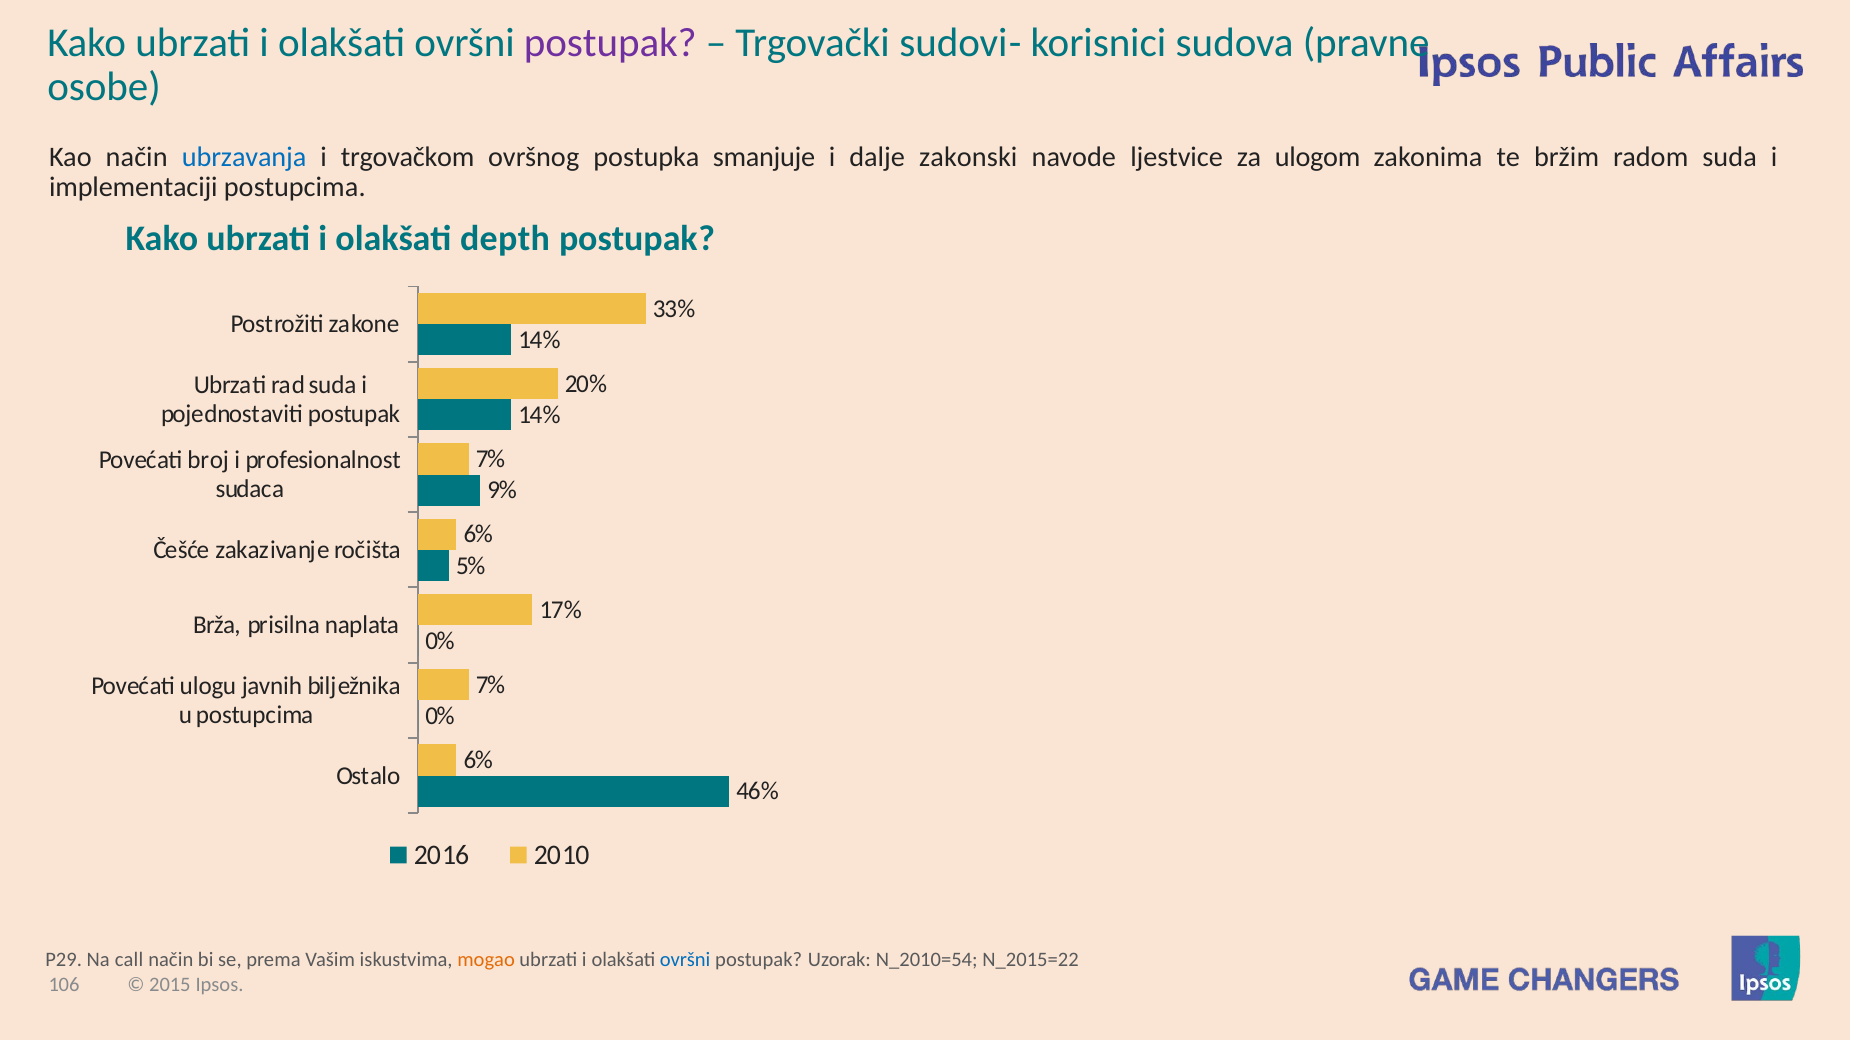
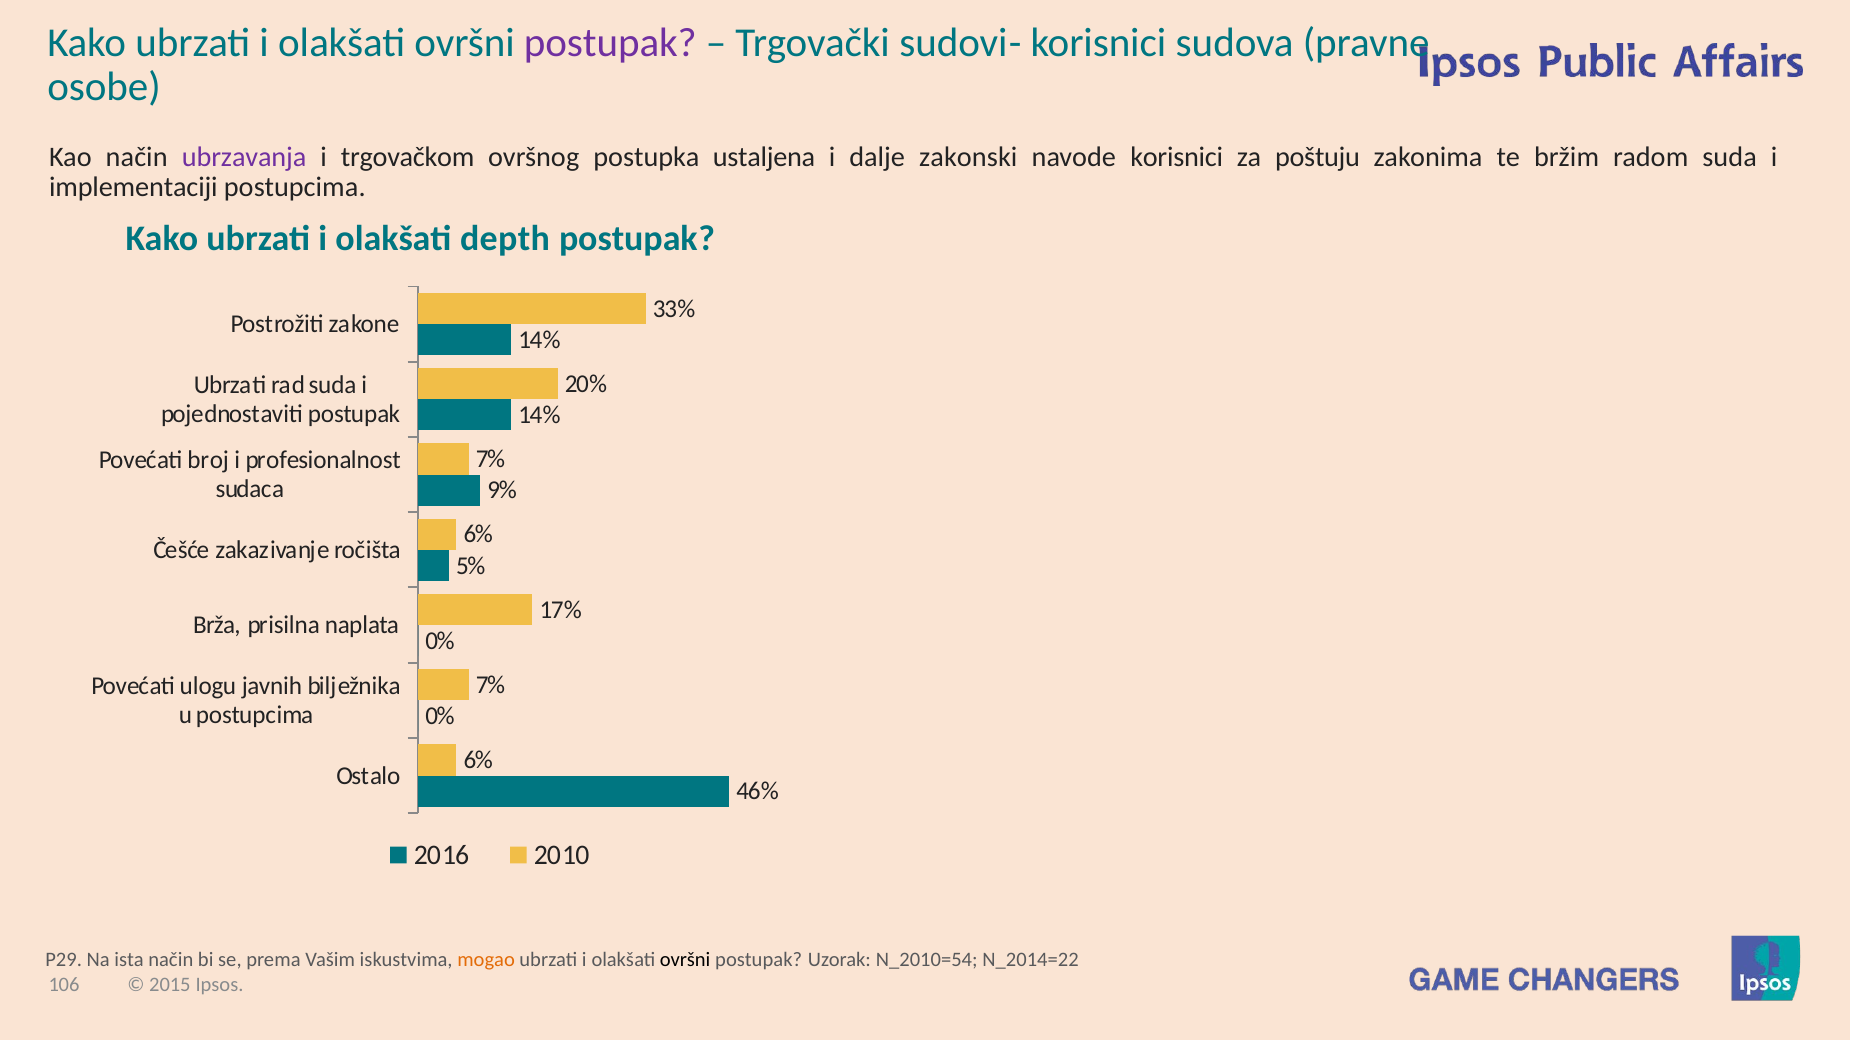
ubrzavanja colour: blue -> purple
smanjuje: smanjuje -> ustaljena
navode ljestvice: ljestvice -> korisnici
ulogom: ulogom -> poštuju
call: call -> ista
ovršni at (685, 961) colour: blue -> black
N_2015=22: N_2015=22 -> N_2014=22
